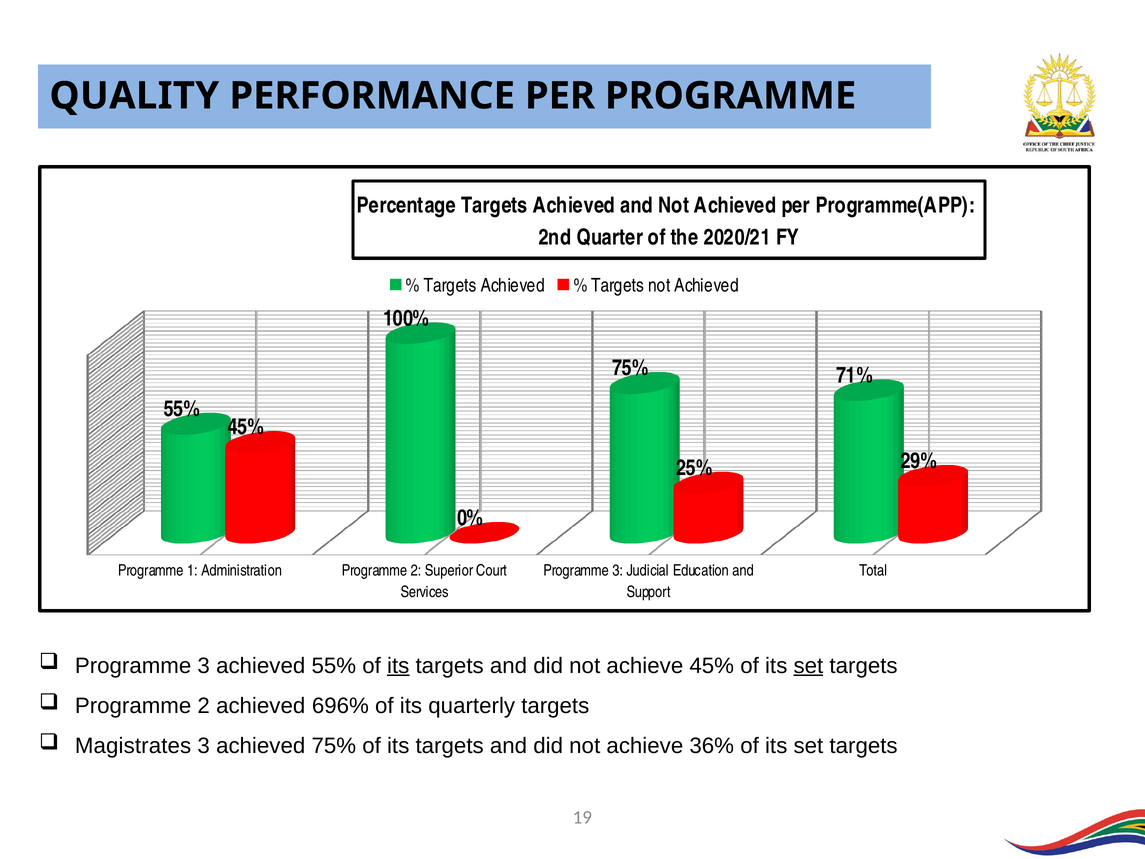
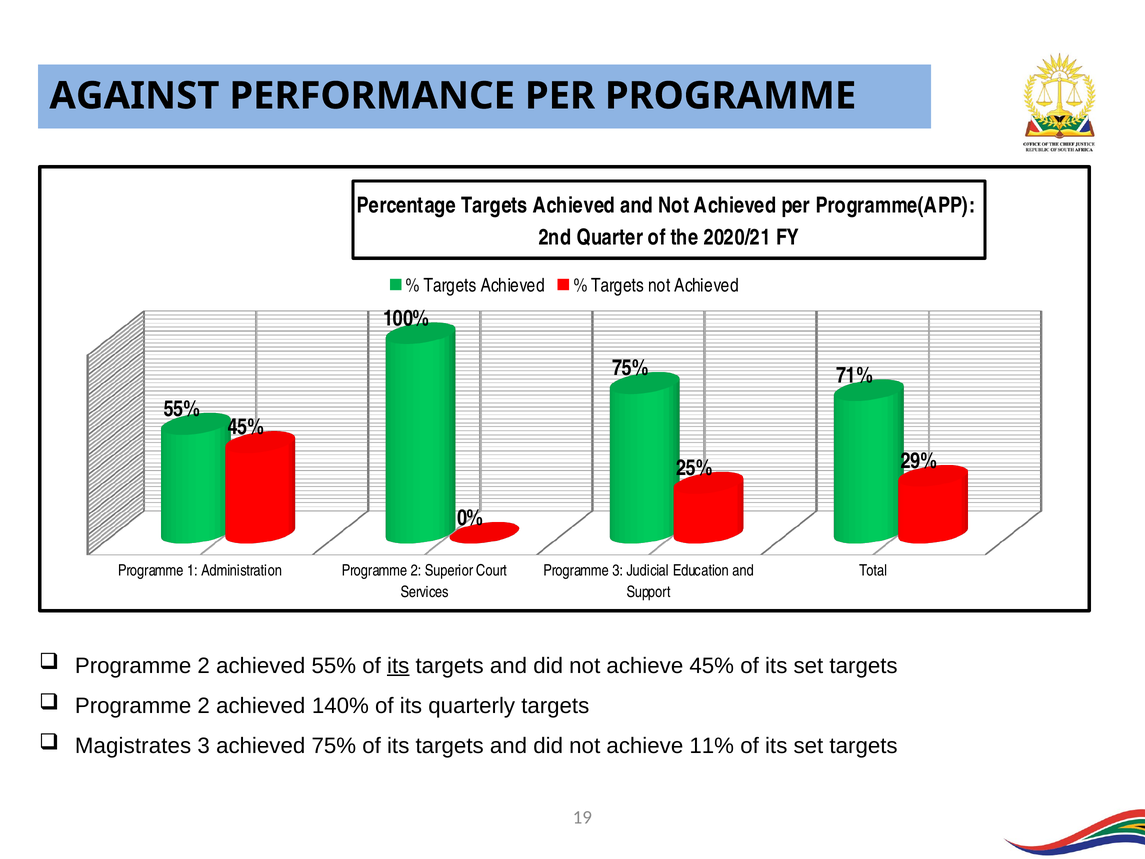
QUALITY: QUALITY -> AGAINST
3 at (204, 666): 3 -> 2
set at (808, 666) underline: present -> none
696%: 696% -> 140%
36%: 36% -> 11%
